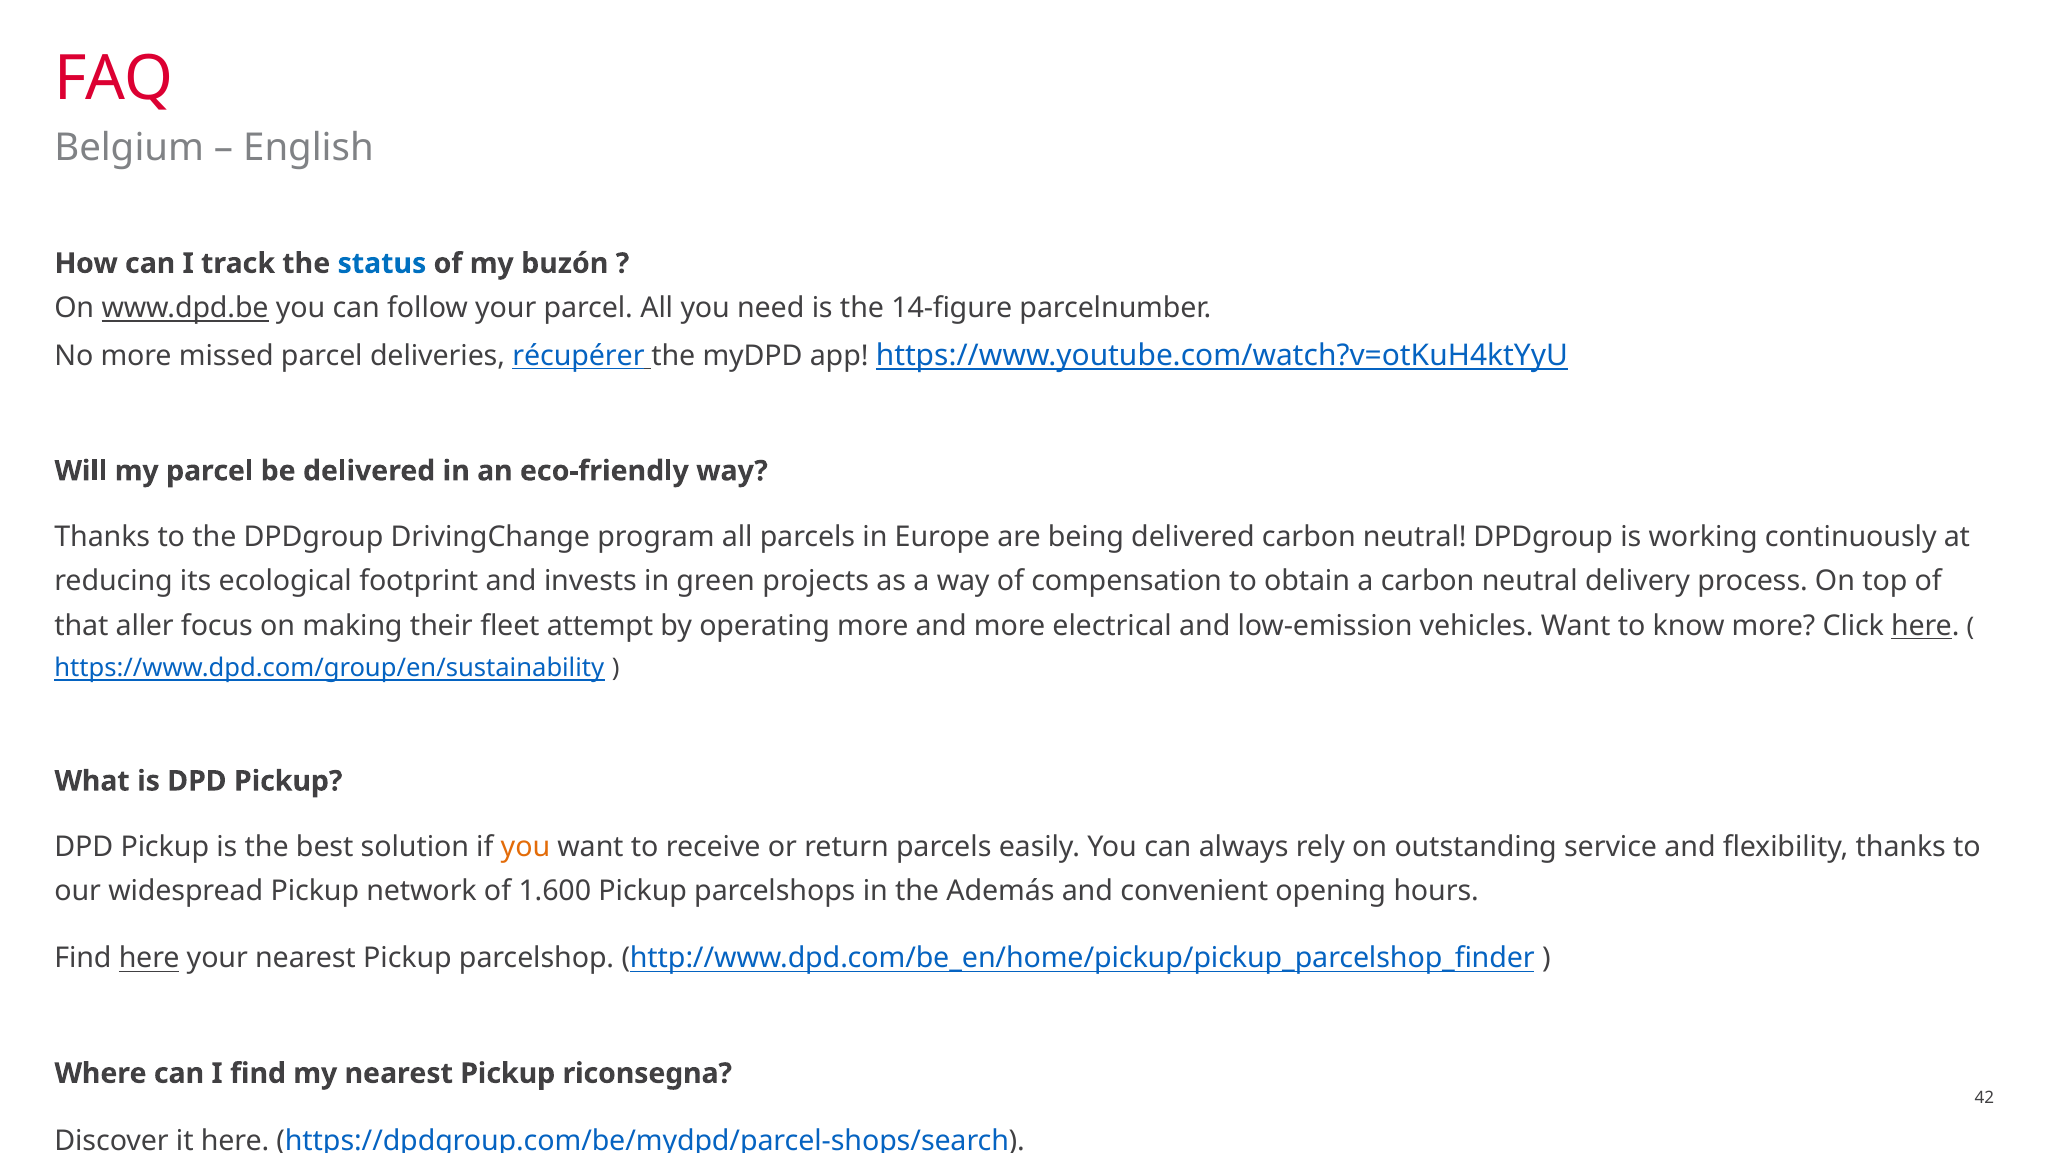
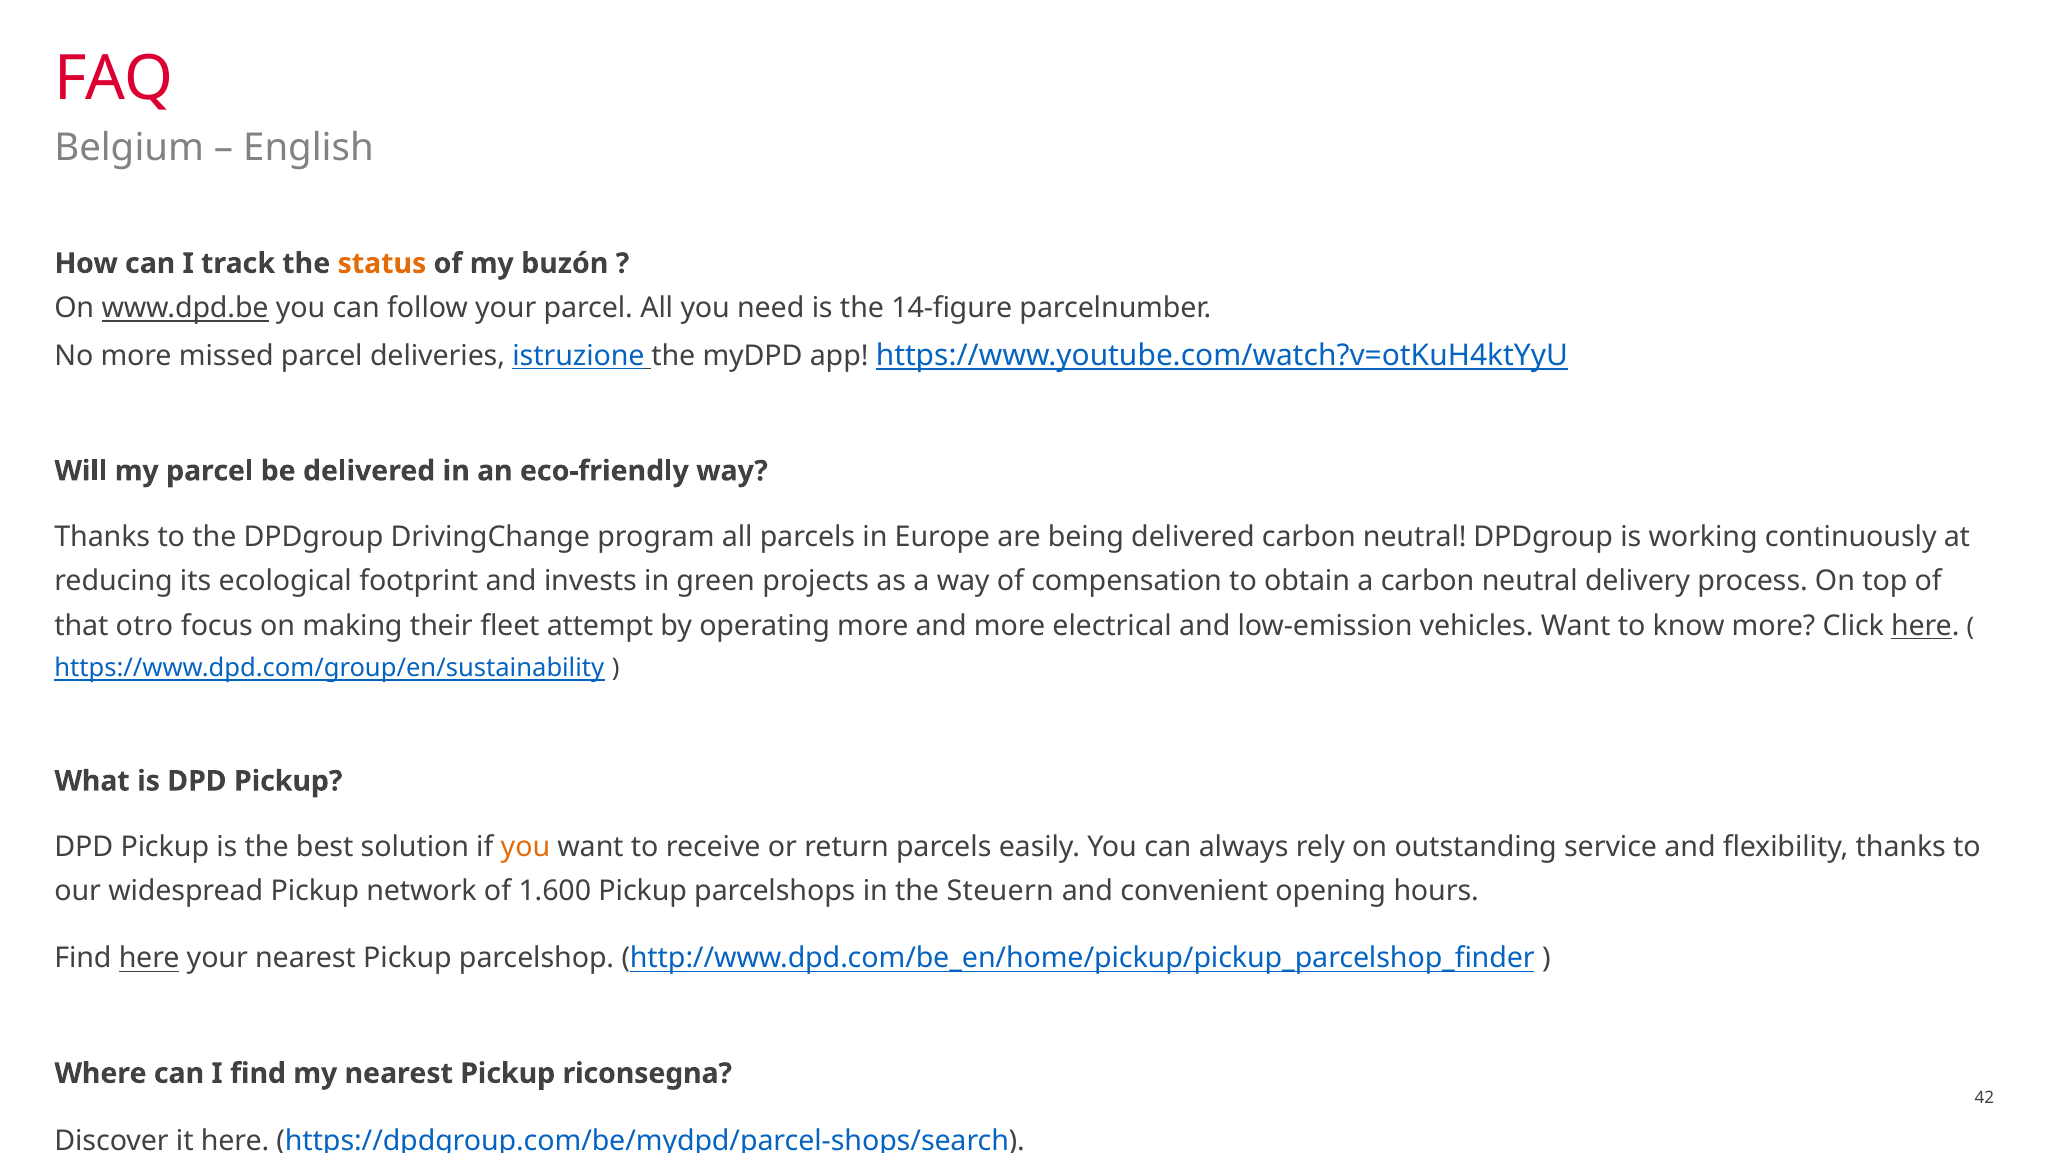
status colour: blue -> orange
récupérer: récupérer -> istruzione
aller: aller -> otro
Además: Además -> Steuern
